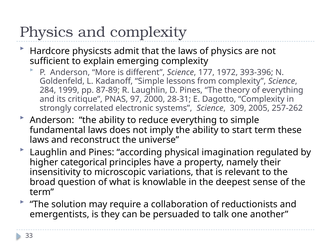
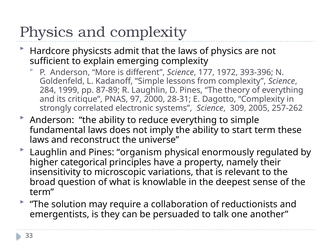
according: according -> organism
imagination: imagination -> enormously
